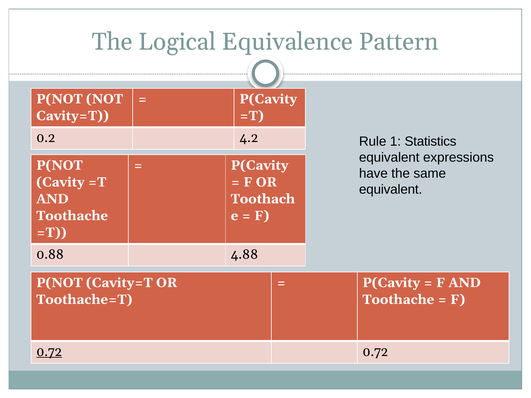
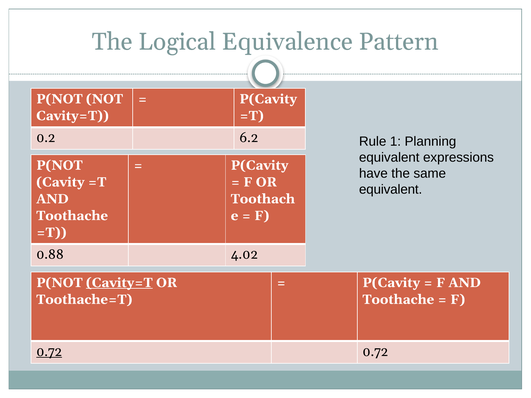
4.2: 4.2 -> 6.2
Statistics: Statistics -> Planning
4.88: 4.88 -> 4.02
Cavity=T at (119, 283) underline: none -> present
